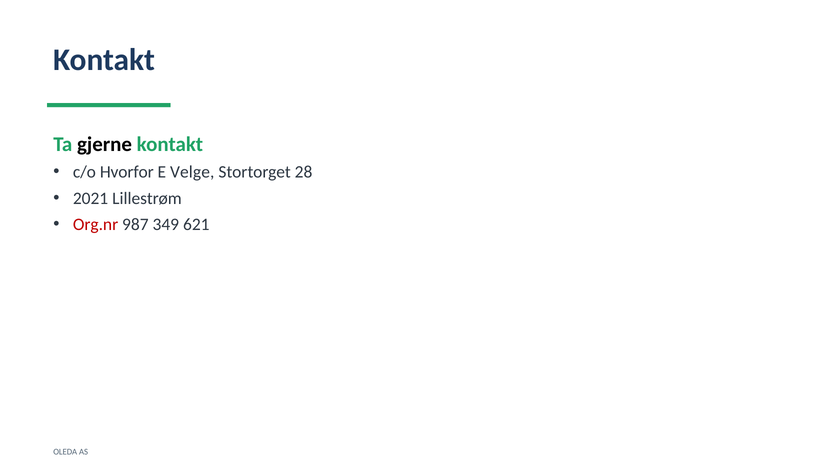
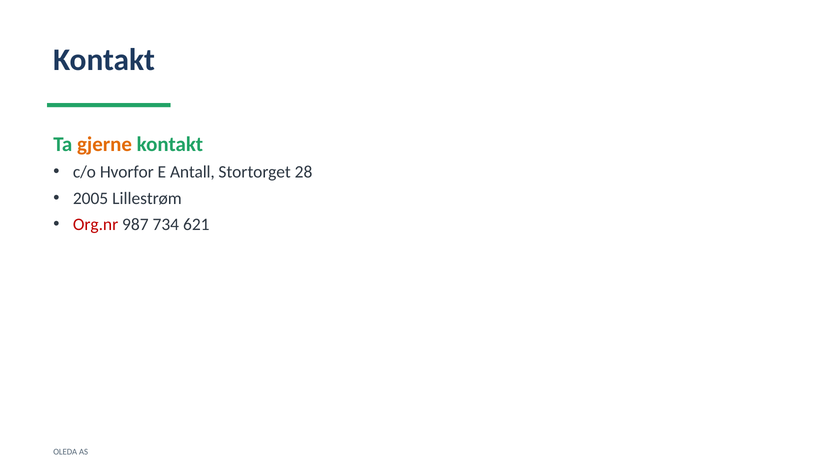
gjerne colour: black -> orange
Velge: Velge -> Antall
2021: 2021 -> 2005
349: 349 -> 734
